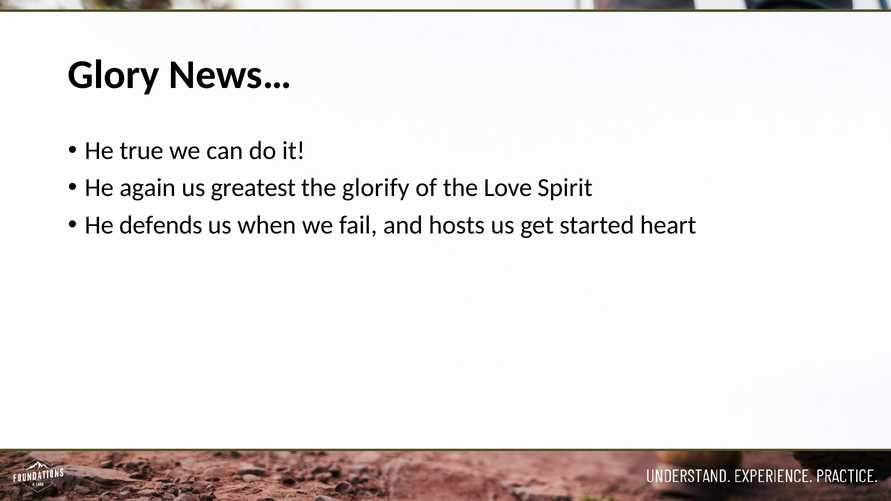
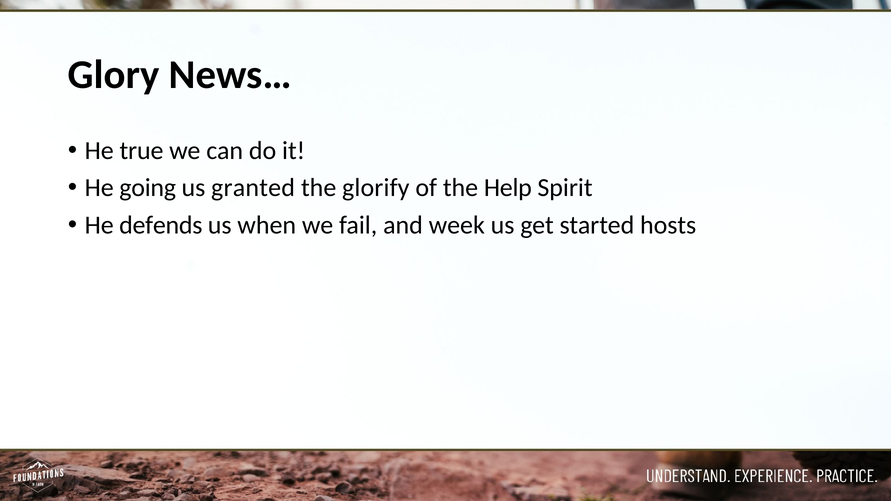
again: again -> going
greatest: greatest -> granted
Love: Love -> Help
hosts: hosts -> week
heart: heart -> hosts
